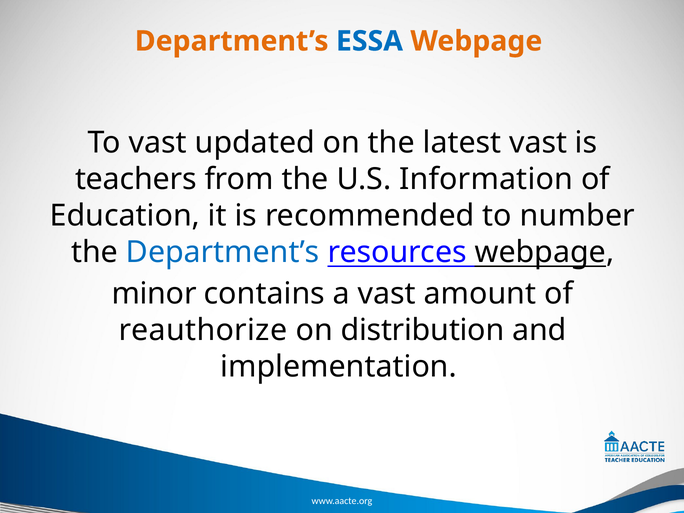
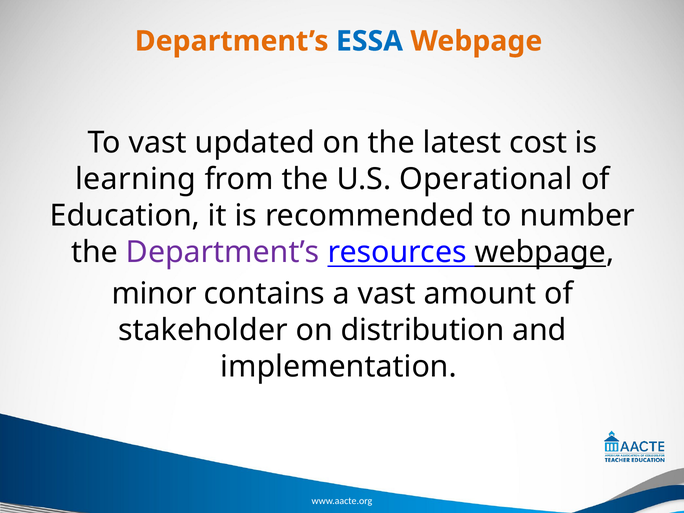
latest vast: vast -> cost
teachers: teachers -> learning
Information: Information -> Operational
Department’s at (223, 252) colour: blue -> purple
reauthorize: reauthorize -> stakeholder
